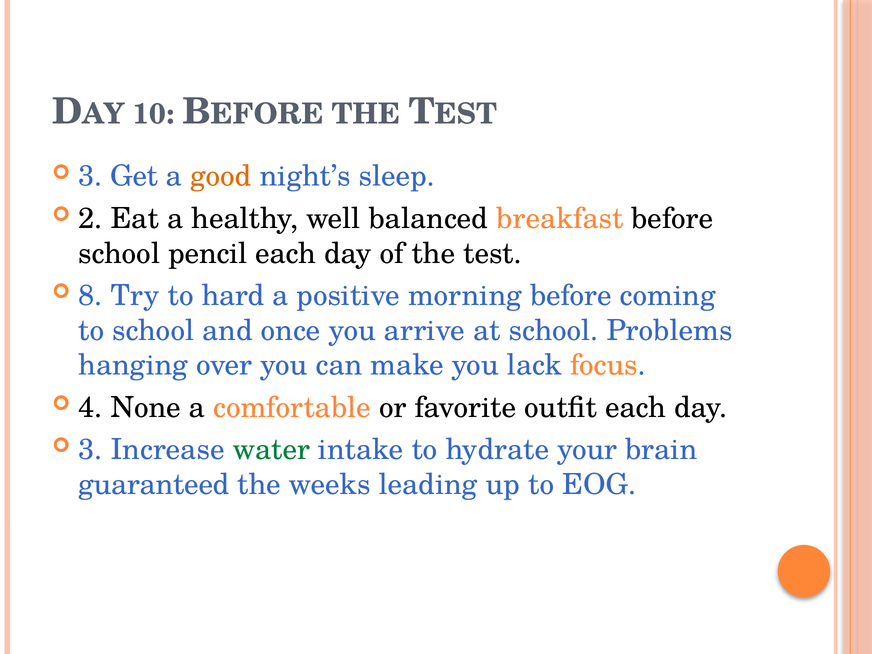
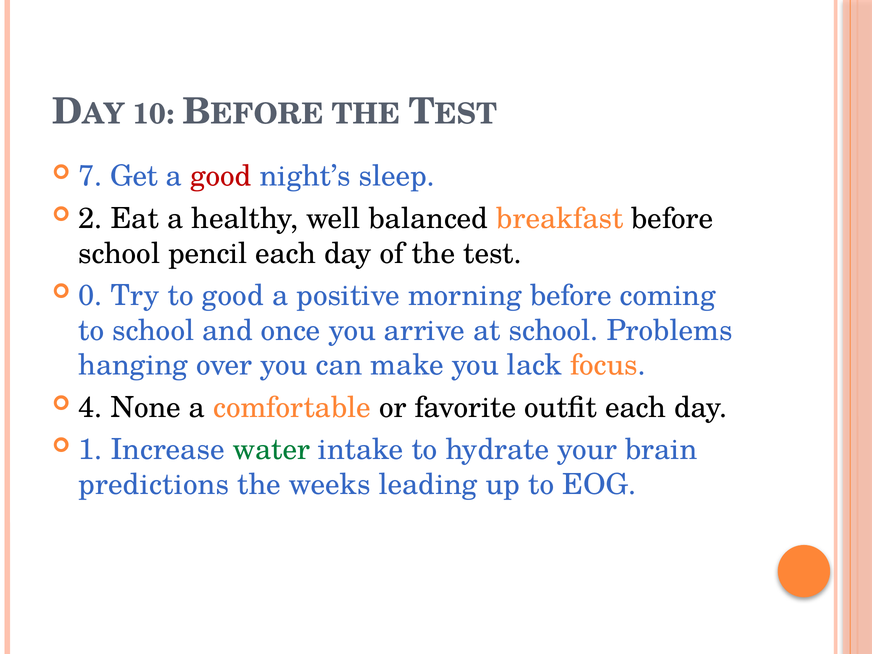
3 at (90, 176): 3 -> 7
good at (221, 176) colour: orange -> red
8: 8 -> 0
to hard: hard -> good
3 at (90, 450): 3 -> 1
guaranteed: guaranteed -> predictions
